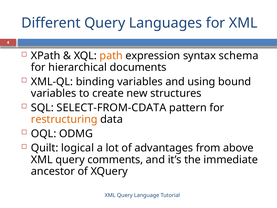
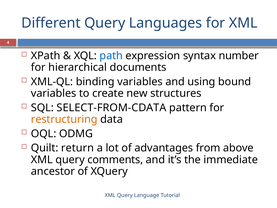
path colour: orange -> blue
schema: schema -> number
logical: logical -> return
